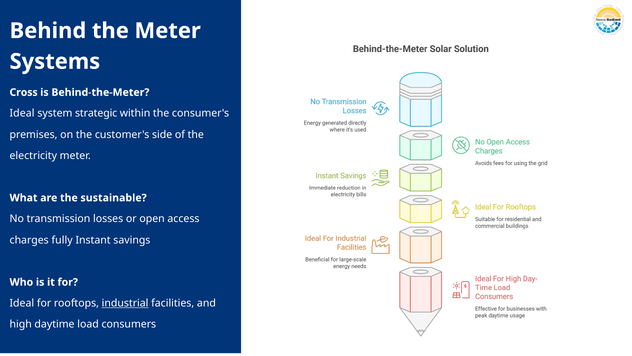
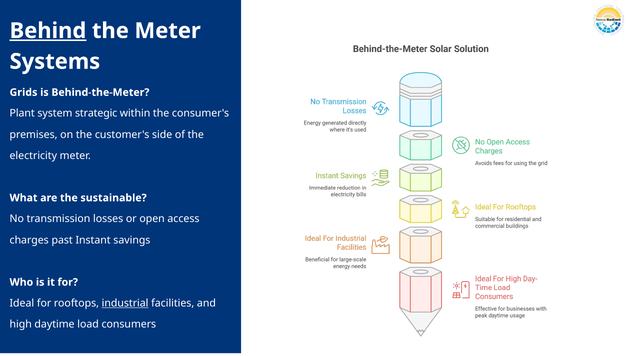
Behind underline: none -> present
Cross: Cross -> Grids
Ideal at (22, 113): Ideal -> Plant
fully: fully -> past
